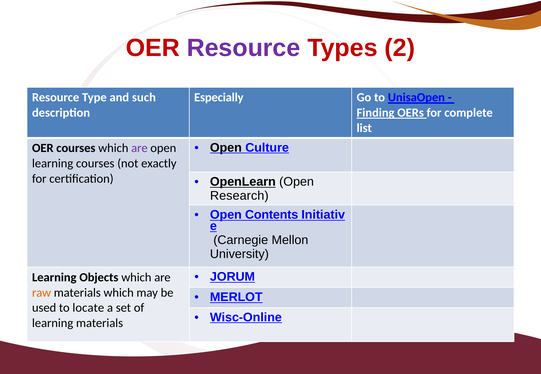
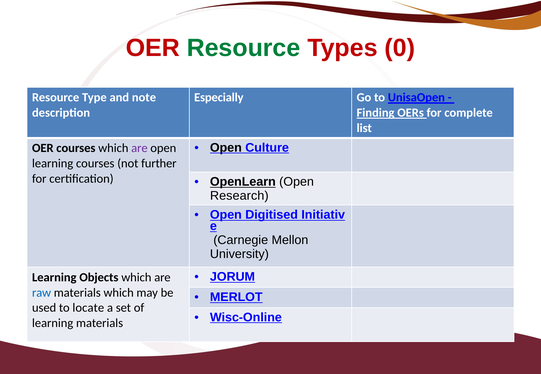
Resource at (244, 48) colour: purple -> green
2: 2 -> 0
such: such -> note
exactly: exactly -> further
Contents: Contents -> Digitised
raw colour: orange -> blue
